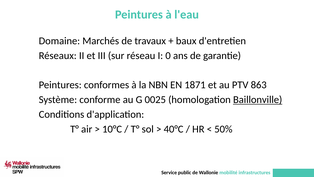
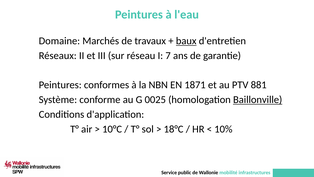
baux underline: none -> present
0: 0 -> 7
863: 863 -> 881
40°C: 40°C -> 18°C
50%: 50% -> 10%
